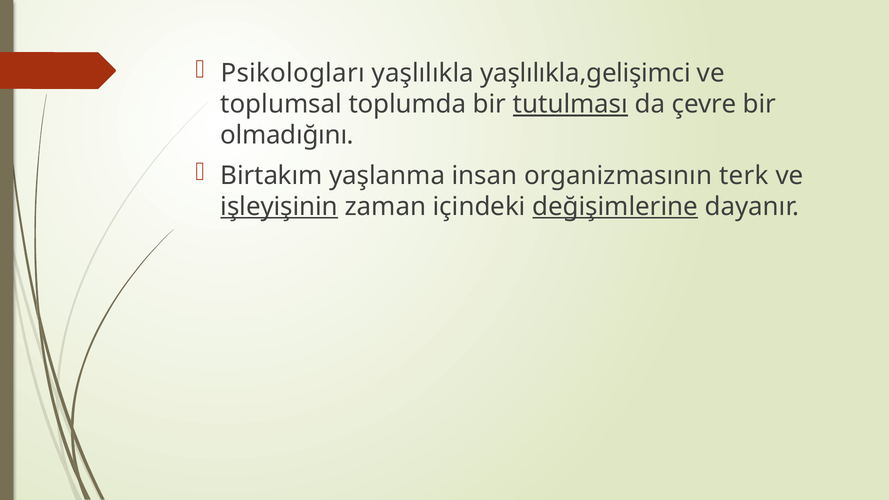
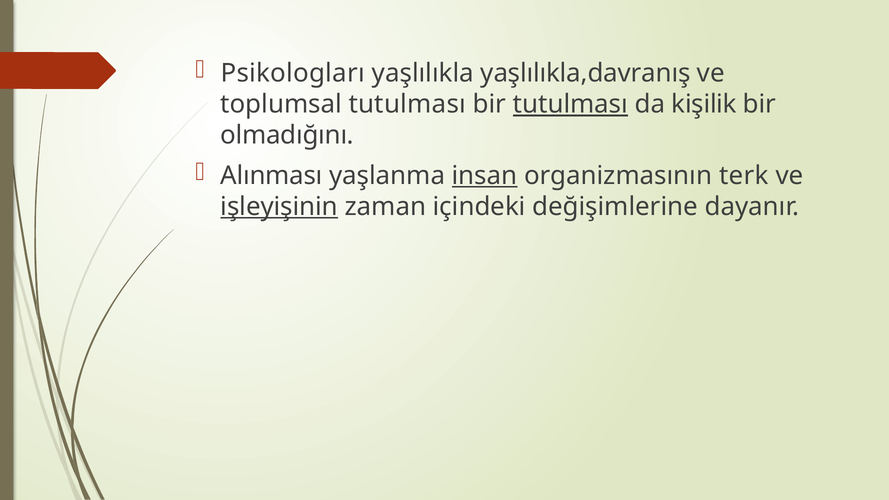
yaşlılıkla,gelişimci: yaşlılıkla,gelişimci -> yaşlılıkla,davranış
toplumsal toplumda: toplumda -> tutulması
çevre: çevre -> kişilik
Birtakım: Birtakım -> Alınması
insan underline: none -> present
değişimlerine underline: present -> none
